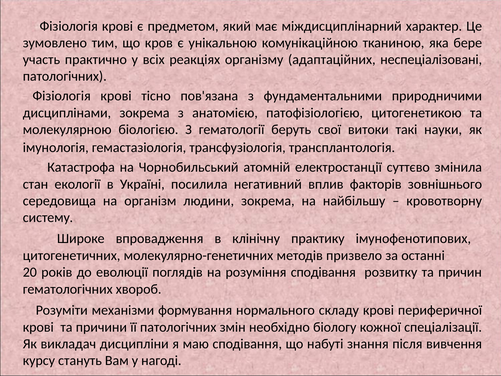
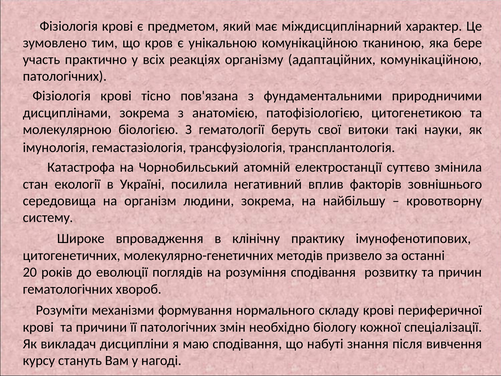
адаптаційних неспеціалізовані: неспеціалізовані -> комунікаційною
